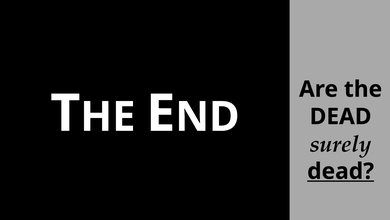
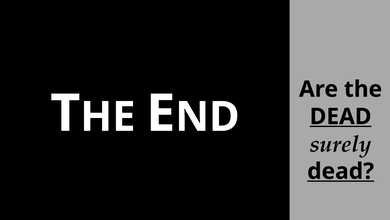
DEAD at (341, 116) underline: none -> present
